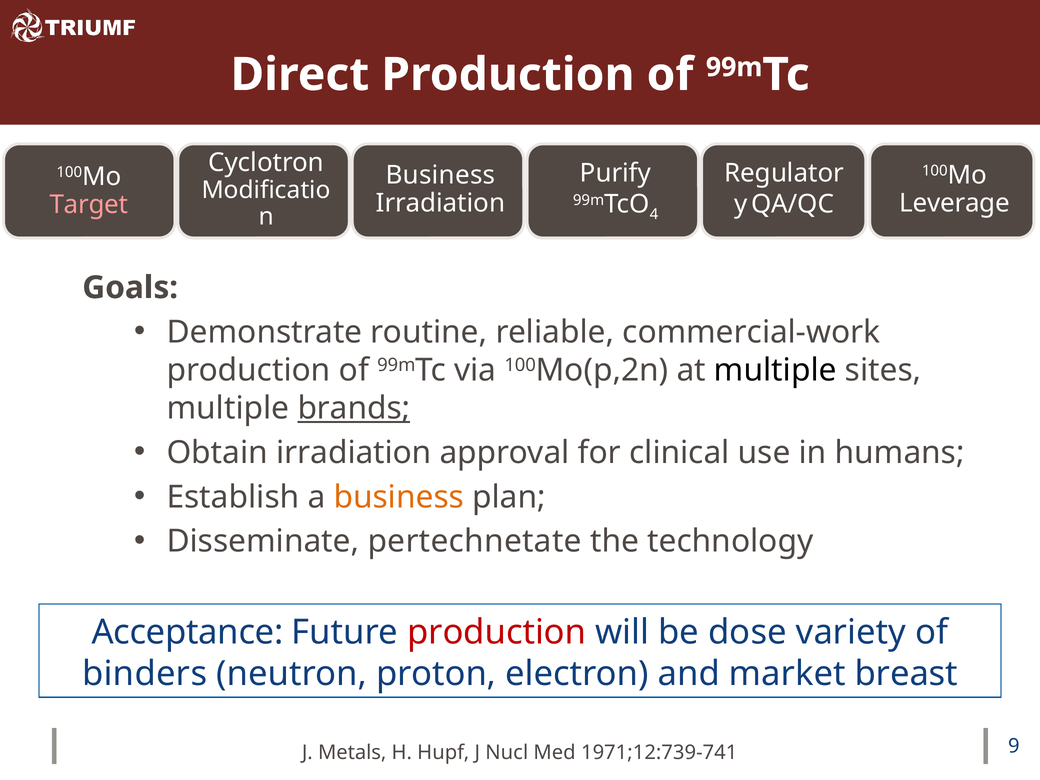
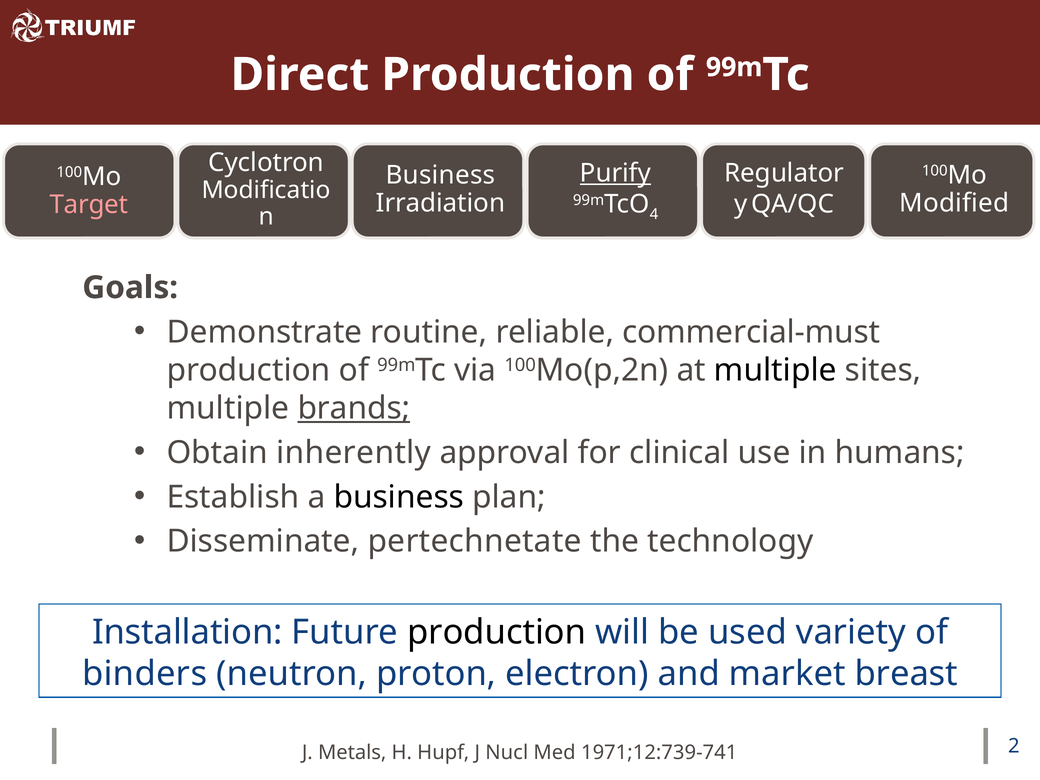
Purify underline: none -> present
Leverage: Leverage -> Modified
commercial-work: commercial-work -> commercial-must
Obtain irradiation: irradiation -> inherently
business at (399, 497) colour: orange -> black
Acceptance: Acceptance -> Installation
production at (497, 632) colour: red -> black
dose: dose -> used
9: 9 -> 2
